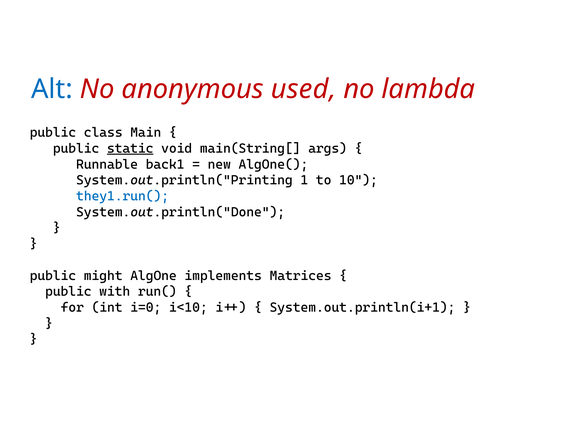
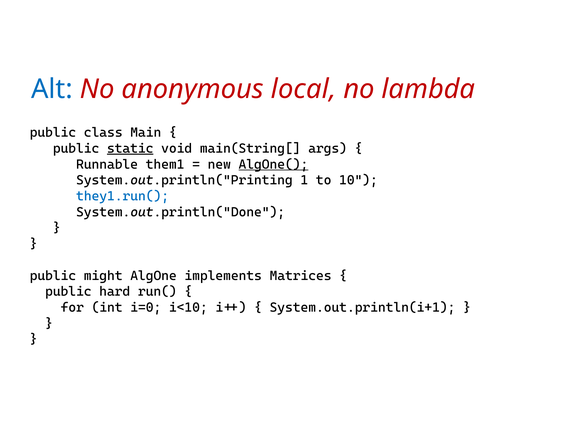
used: used -> local
back1: back1 -> them1
AlgOne( underline: none -> present
with: with -> hard
